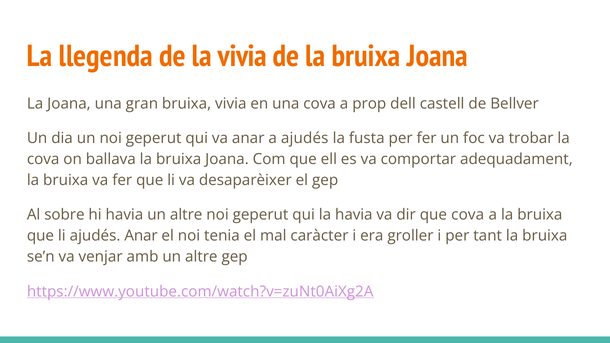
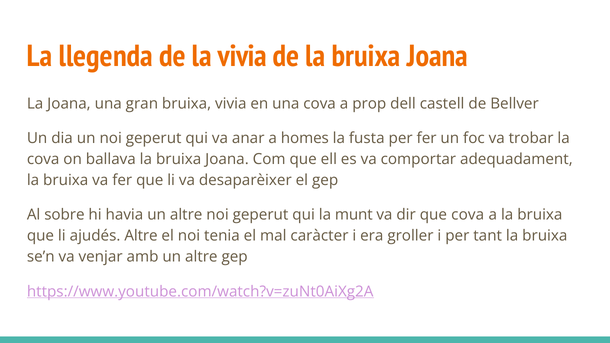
a ajudés: ajudés -> homes
la havia: havia -> munt
ajudés Anar: Anar -> Altre
